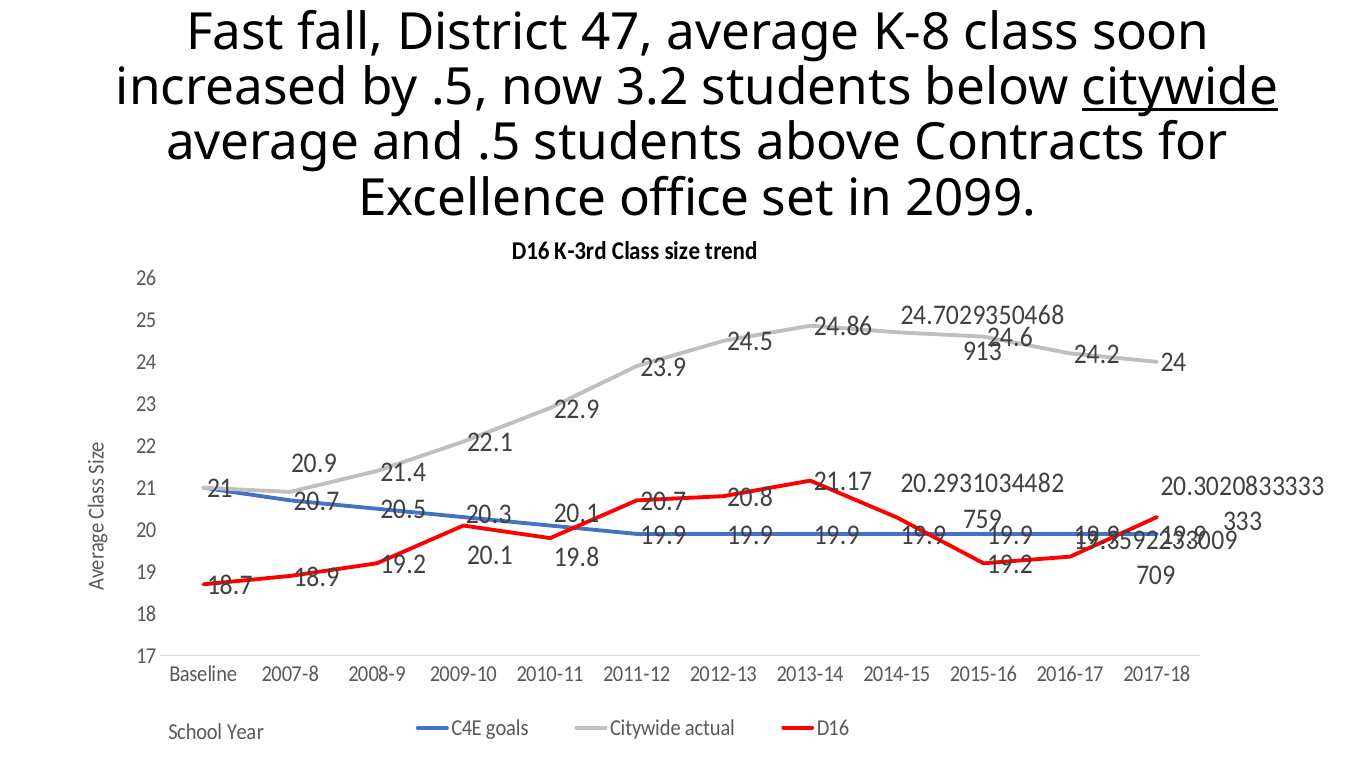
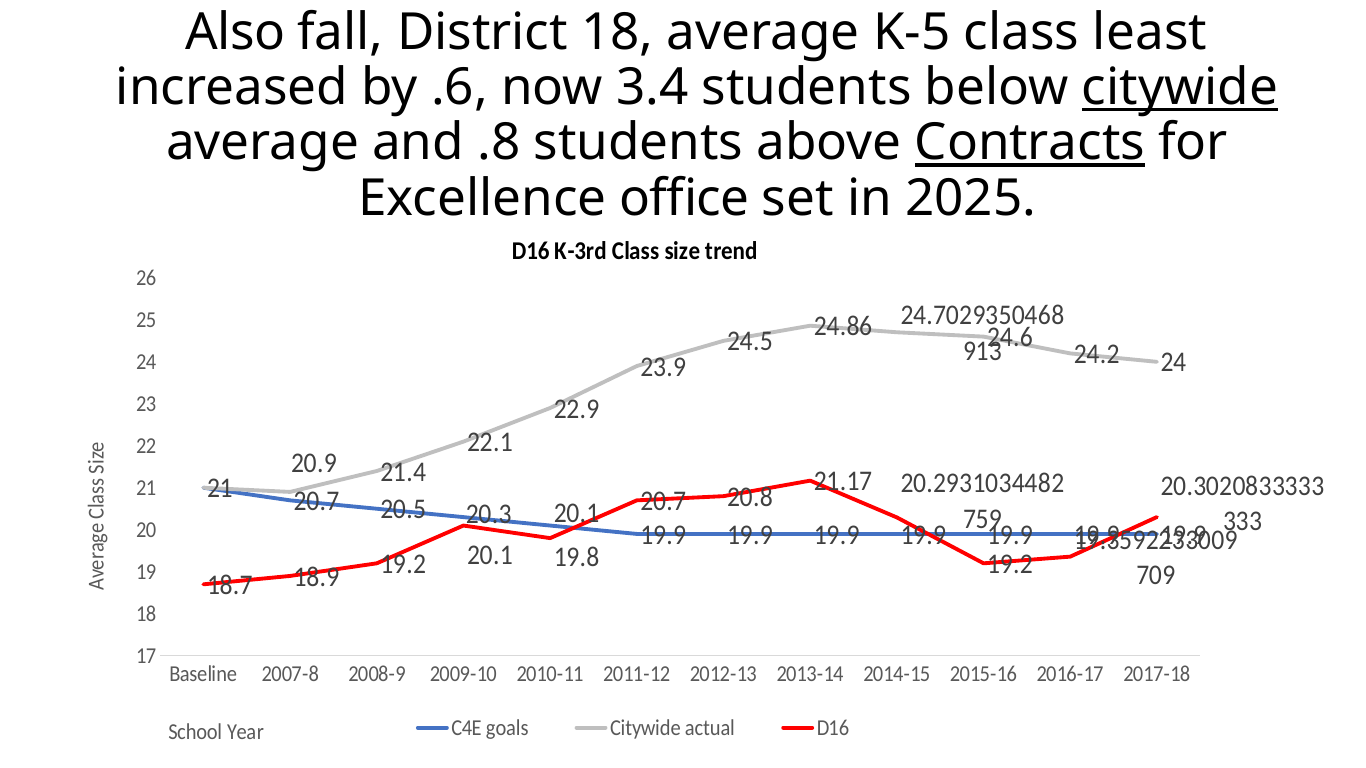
Fast: Fast -> Also
District 47: 47 -> 18
K-8: K-8 -> K-5
soon: soon -> least
by .5: .5 -> .6
3.2: 3.2 -> 3.4
and .5: .5 -> .8
Contracts underline: none -> present
2099: 2099 -> 2025
